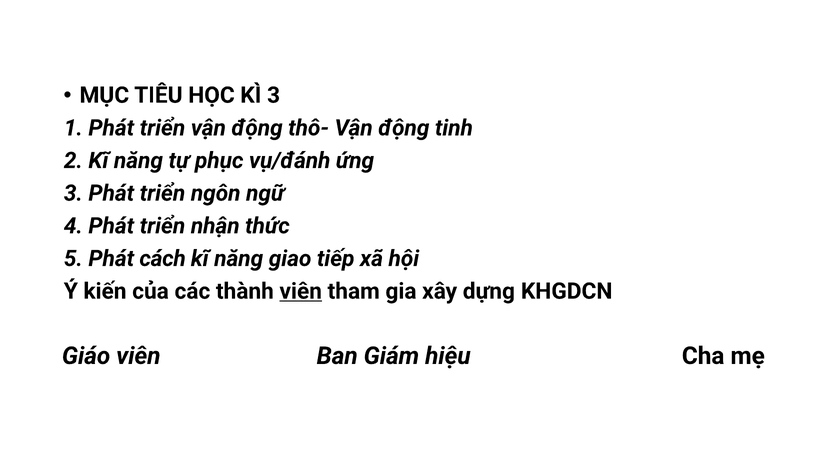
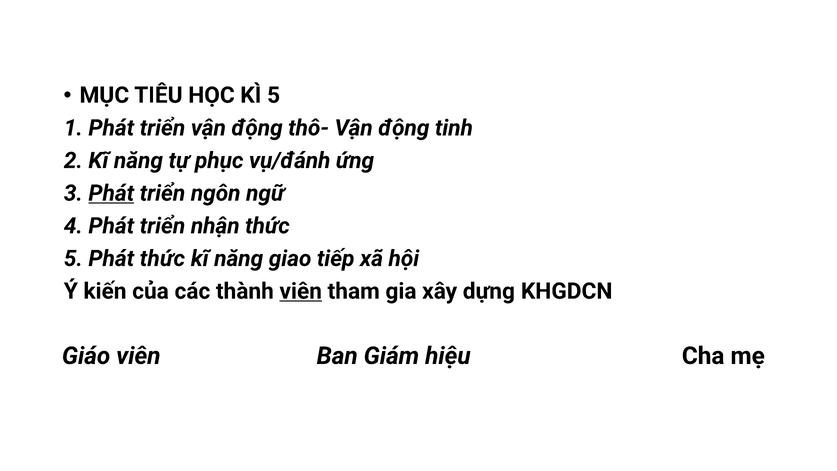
KÌ 3: 3 -> 5
Phát at (111, 193) underline: none -> present
Phát cách: cách -> thức
